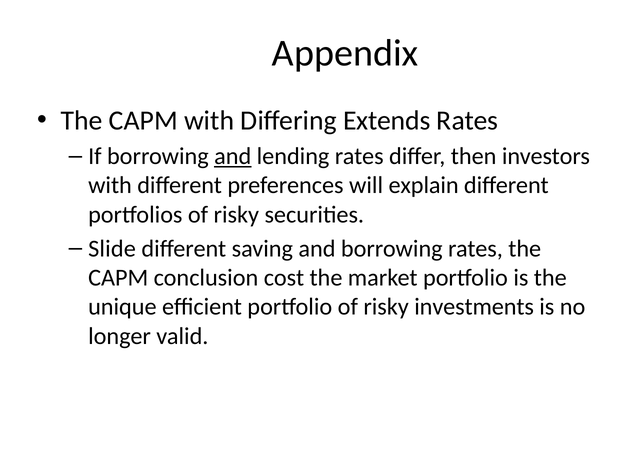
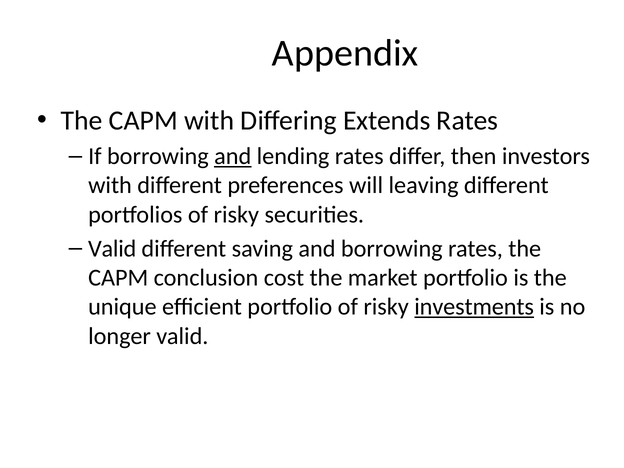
explain: explain -> leaving
Slide at (112, 249): Slide -> Valid
investments underline: none -> present
